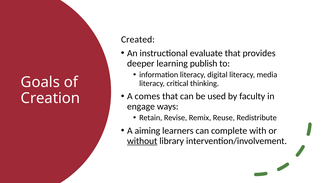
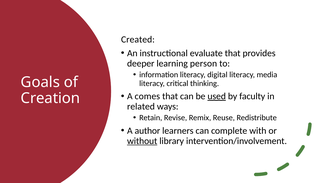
publish: publish -> person
used underline: none -> present
engage: engage -> related
aiming: aiming -> author
